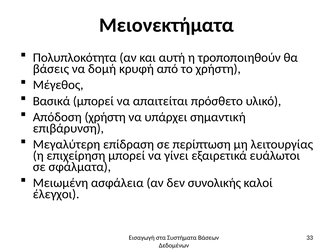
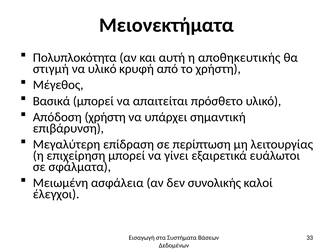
τροποποιηθούν: τροποποιηθούν -> αποθηκευτικής
βάσεις: βάσεις -> στιγμή
να δομή: δομή -> υλικό
